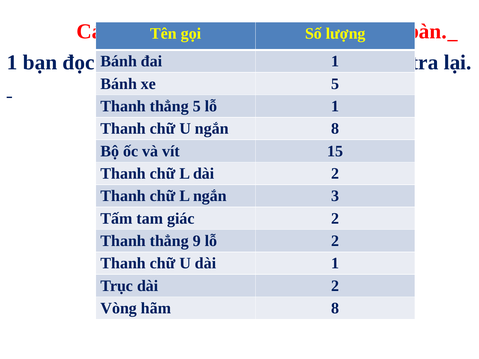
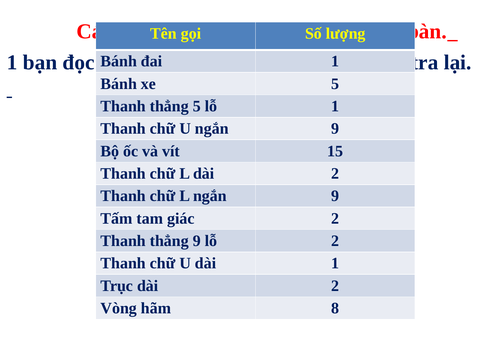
U ngắn 8: 8 -> 9
L ngắn 3: 3 -> 9
